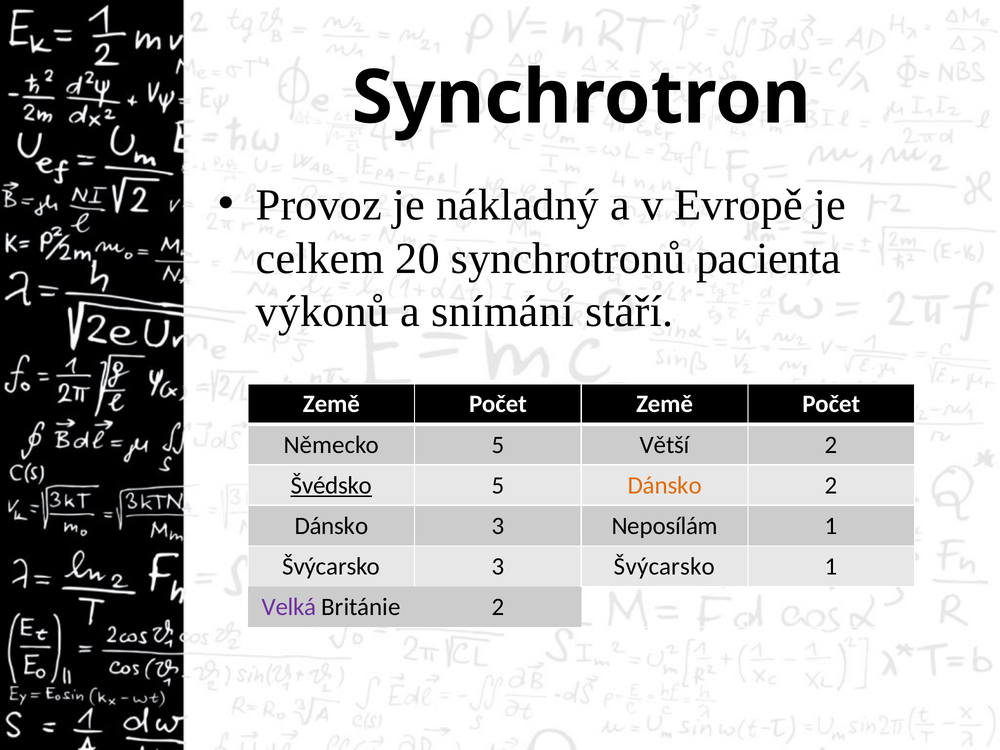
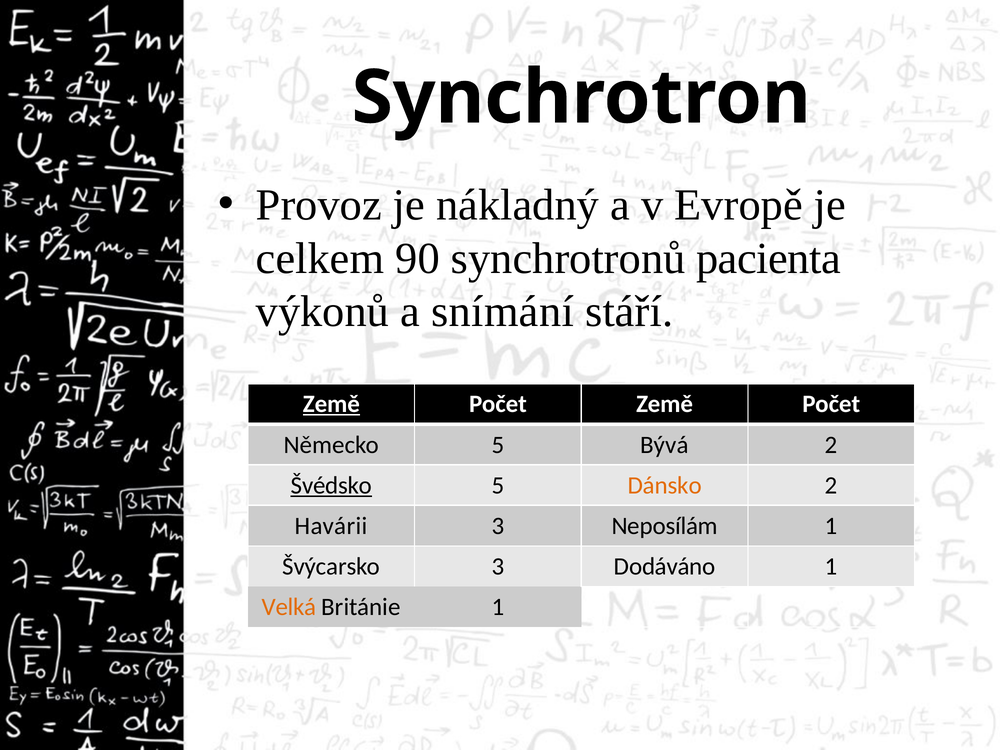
20: 20 -> 90
Země at (331, 404) underline: none -> present
Větší: Větší -> Bývá
Dánsko at (331, 526): Dánsko -> Havárii
3 Švýcarsko: Švýcarsko -> Dodáváno
Velká colour: purple -> orange
Británie 2: 2 -> 1
